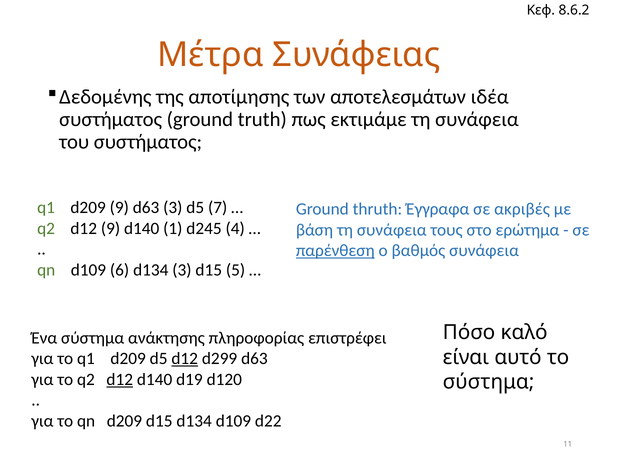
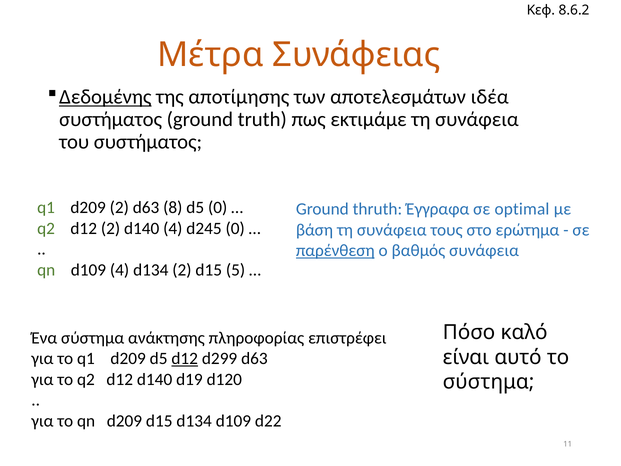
Δεδομένης underline: none -> present
d209 9: 9 -> 2
d63 3: 3 -> 8
d5 7: 7 -> 0
ακριβές: ακριβές -> optimal
d12 9: 9 -> 2
d140 1: 1 -> 4
d245 4: 4 -> 0
d109 6: 6 -> 4
d134 3: 3 -> 2
d12 at (120, 379) underline: present -> none
